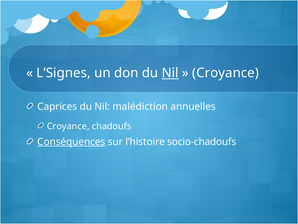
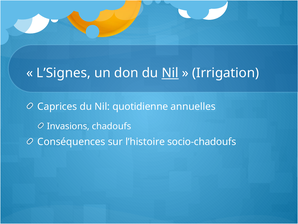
Croyance at (226, 73): Croyance -> Irrigation
malédiction: malédiction -> quotidienne
Croyance at (68, 126): Croyance -> Invasions
Conséquences underline: present -> none
